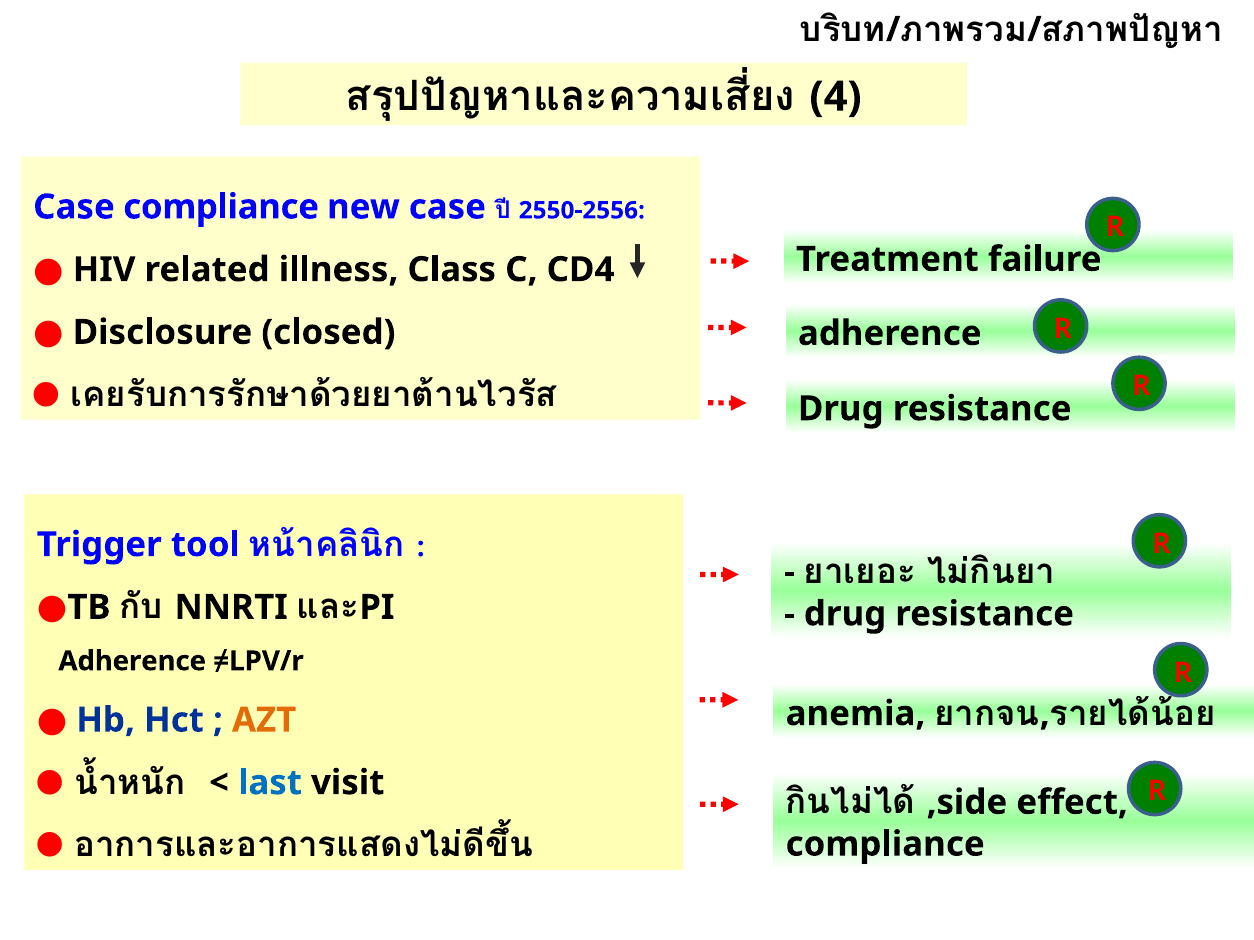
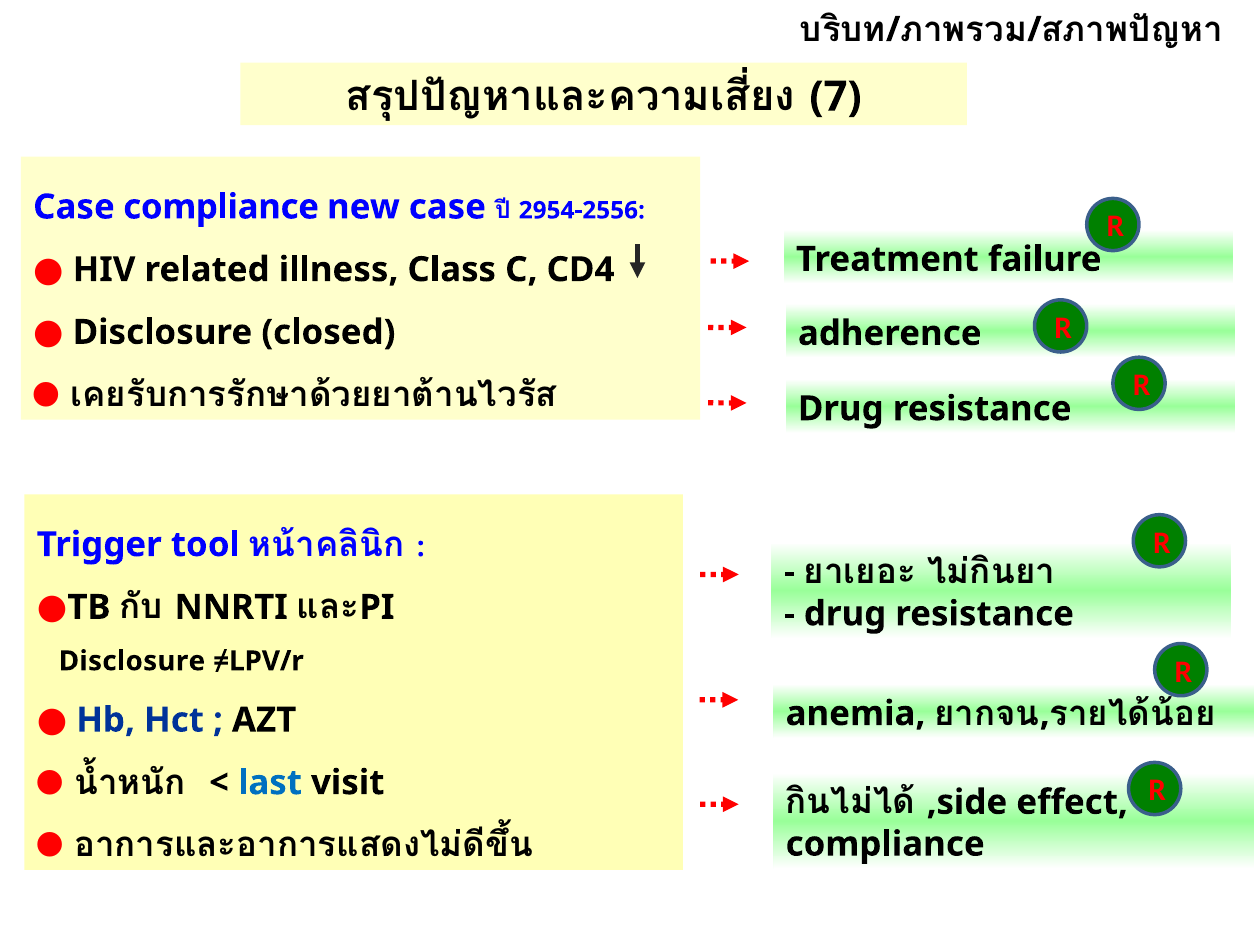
4: 4 -> 7
2550-2556: 2550-2556 -> 2954-2556
Adherence at (132, 661): Adherence -> Disclosure
AZT colour: orange -> black
